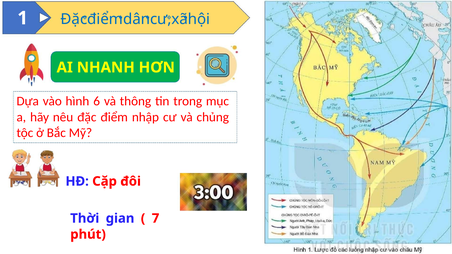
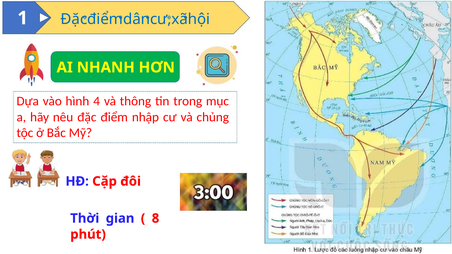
6: 6 -> 4
7: 7 -> 8
